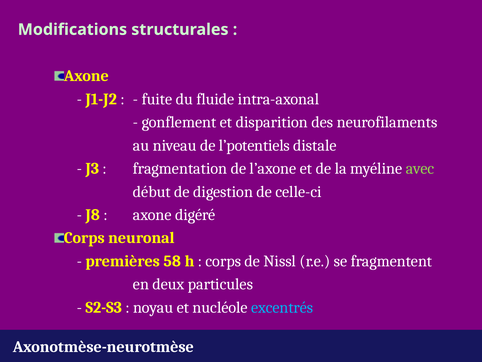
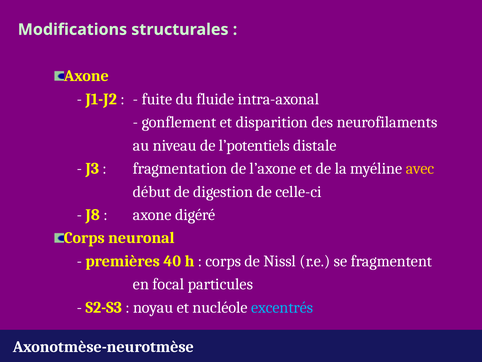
avec colour: light green -> yellow
58: 58 -> 40
deux: deux -> focal
